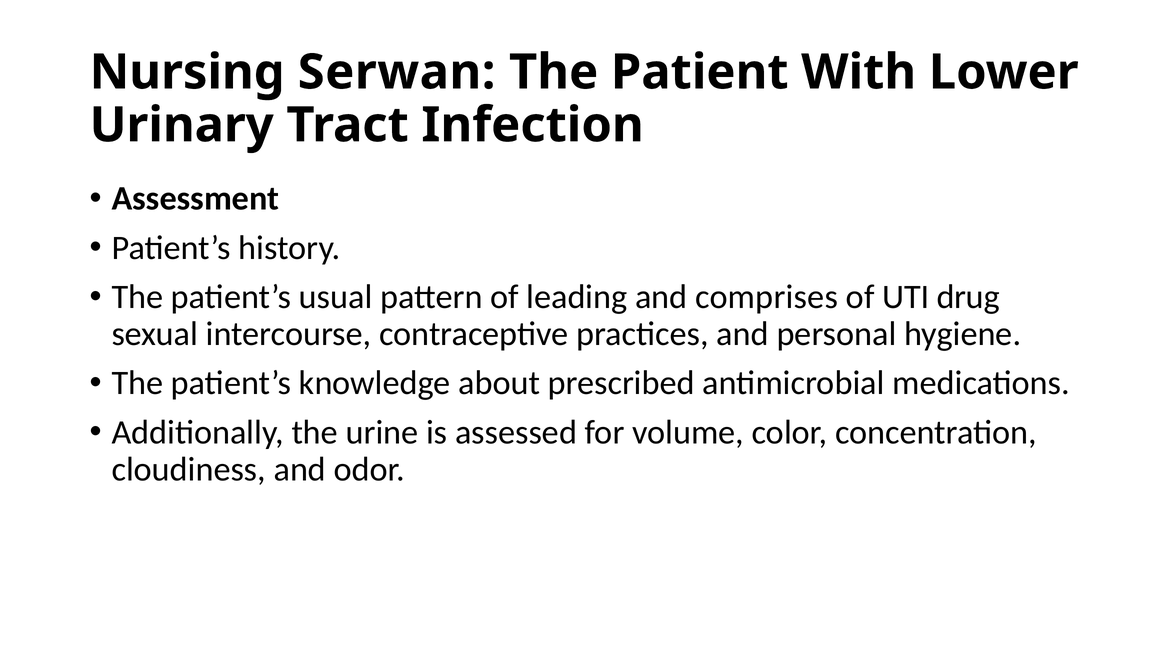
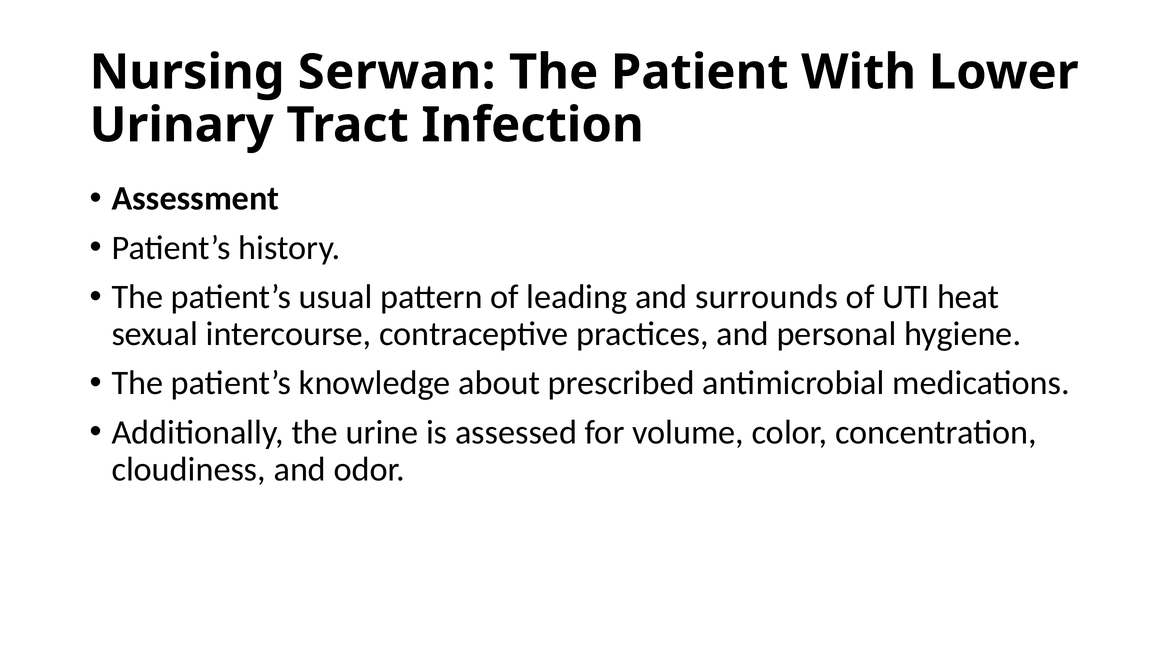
comprises: comprises -> surrounds
drug: drug -> heat
